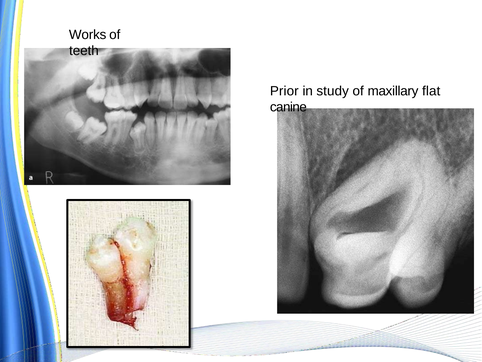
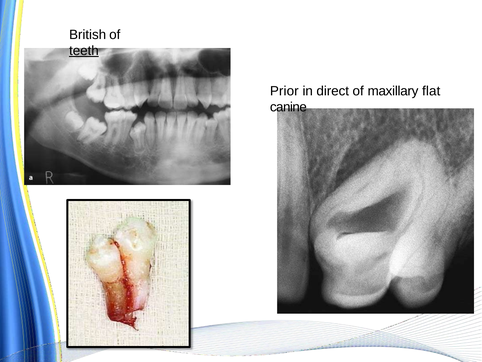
Works: Works -> British
teeth underline: none -> present
study: study -> direct
